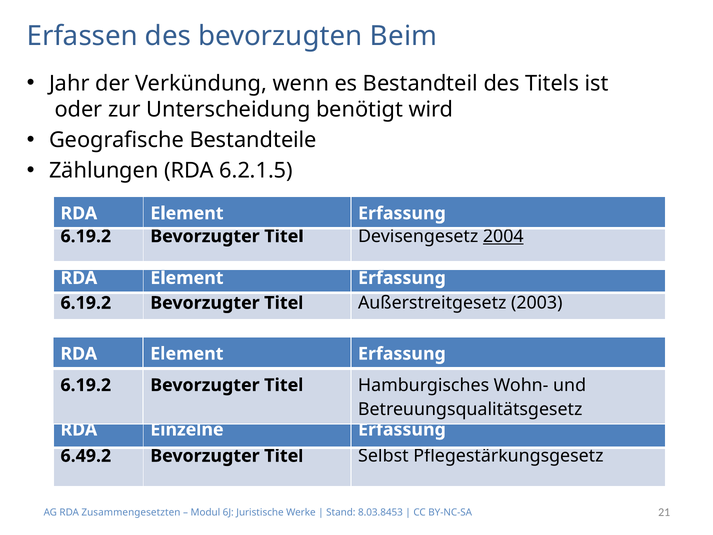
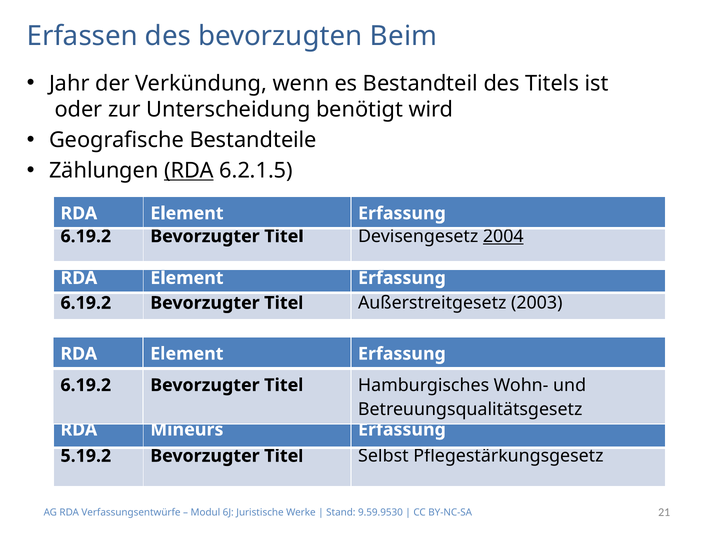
RDA at (189, 171) underline: none -> present
Einzelne: Einzelne -> Mineurs
6.49.2: 6.49.2 -> 5.19.2
Zusammengesetzten: Zusammengesetzten -> Verfassungsentwürfe
8.03.8453: 8.03.8453 -> 9.59.9530
